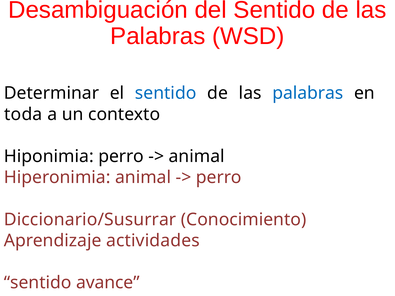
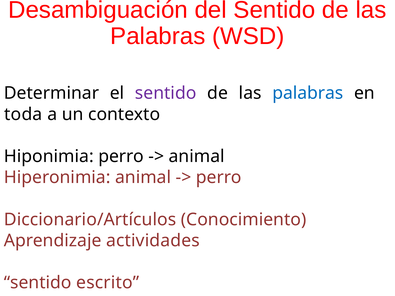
sentido at (166, 93) colour: blue -> purple
Diccionario/Susurrar: Diccionario/Susurrar -> Diccionario/Artículos
avance: avance -> escrito
